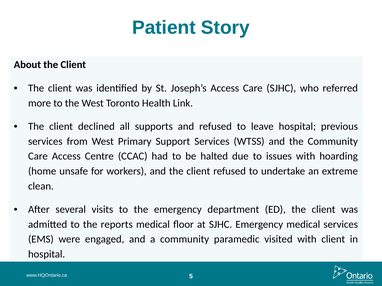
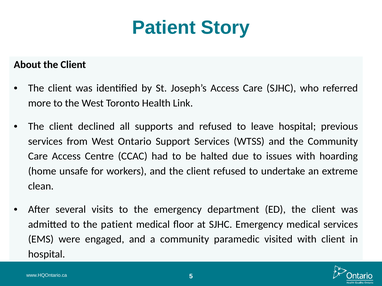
Primary: Primary -> Ontario
the reports: reports -> patient
